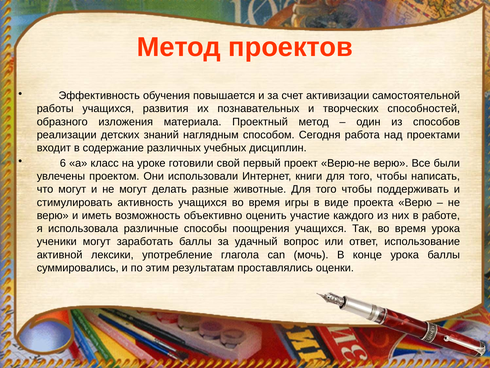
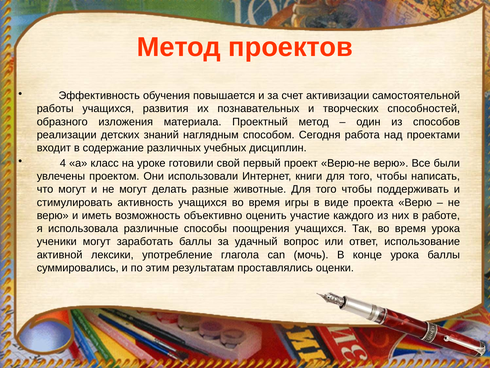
6: 6 -> 4
